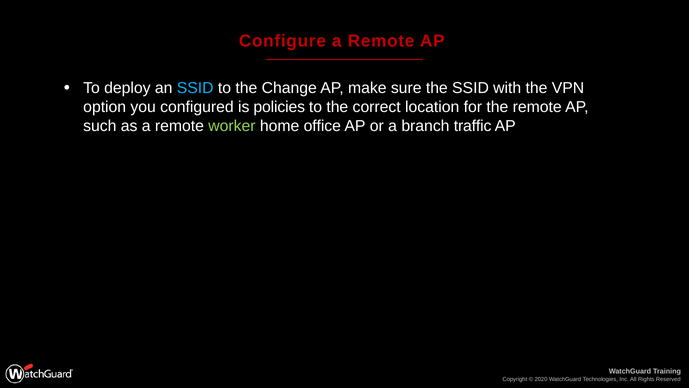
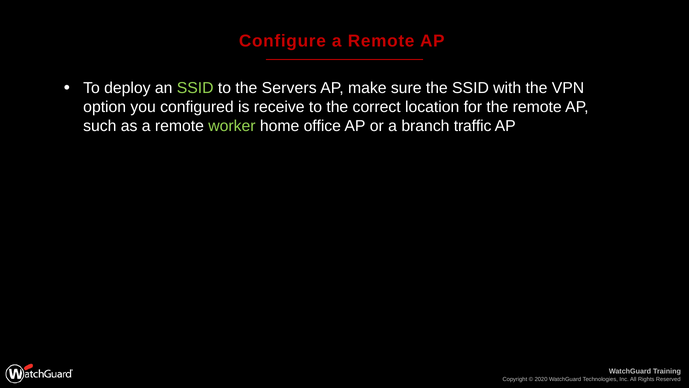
SSID at (195, 88) colour: light blue -> light green
Change: Change -> Servers
policies: policies -> receive
